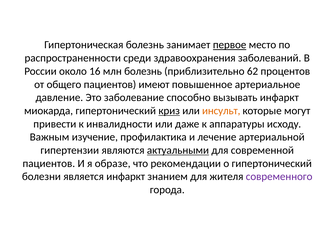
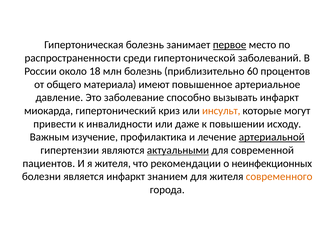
здравоохранения: здравоохранения -> гипертонической
16: 16 -> 18
62: 62 -> 60
общего пациентов: пациентов -> материала
криз underline: present -> none
аппаратуры: аппаратуры -> повышении
артериальной underline: none -> present
я образе: образе -> жителя
о гипертонический: гипертонический -> неинфекционных
современного colour: purple -> orange
